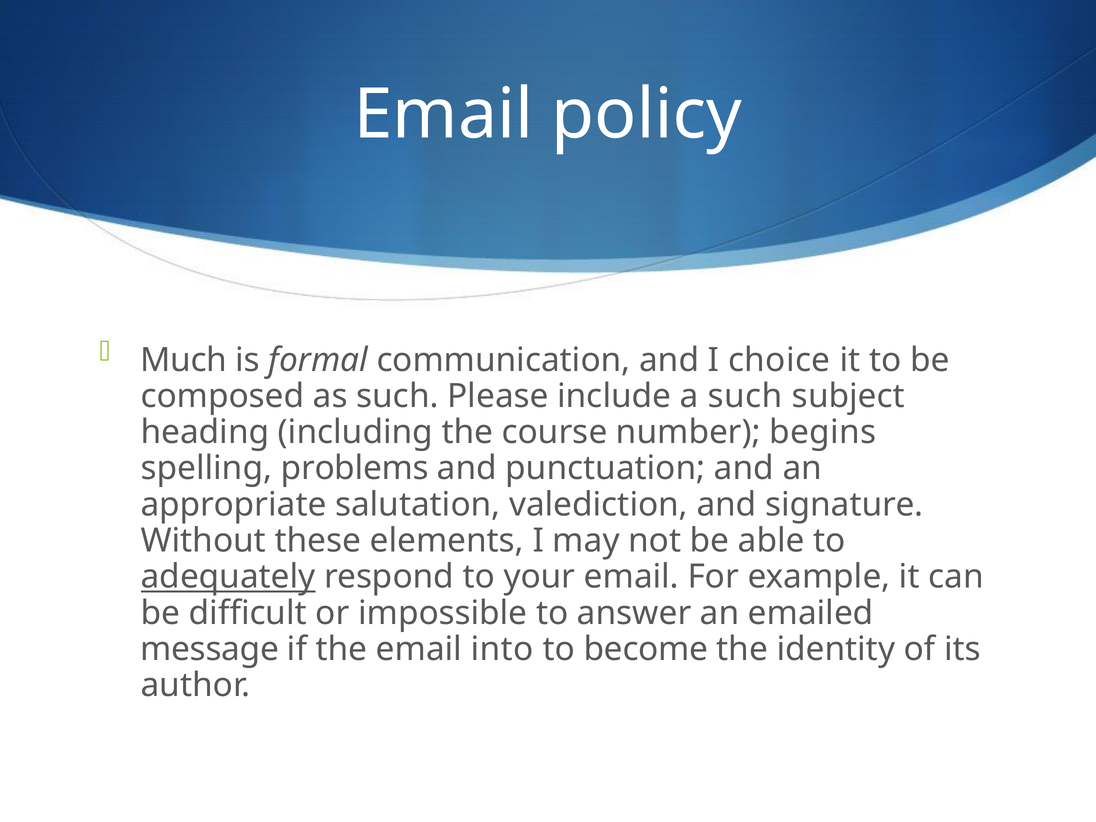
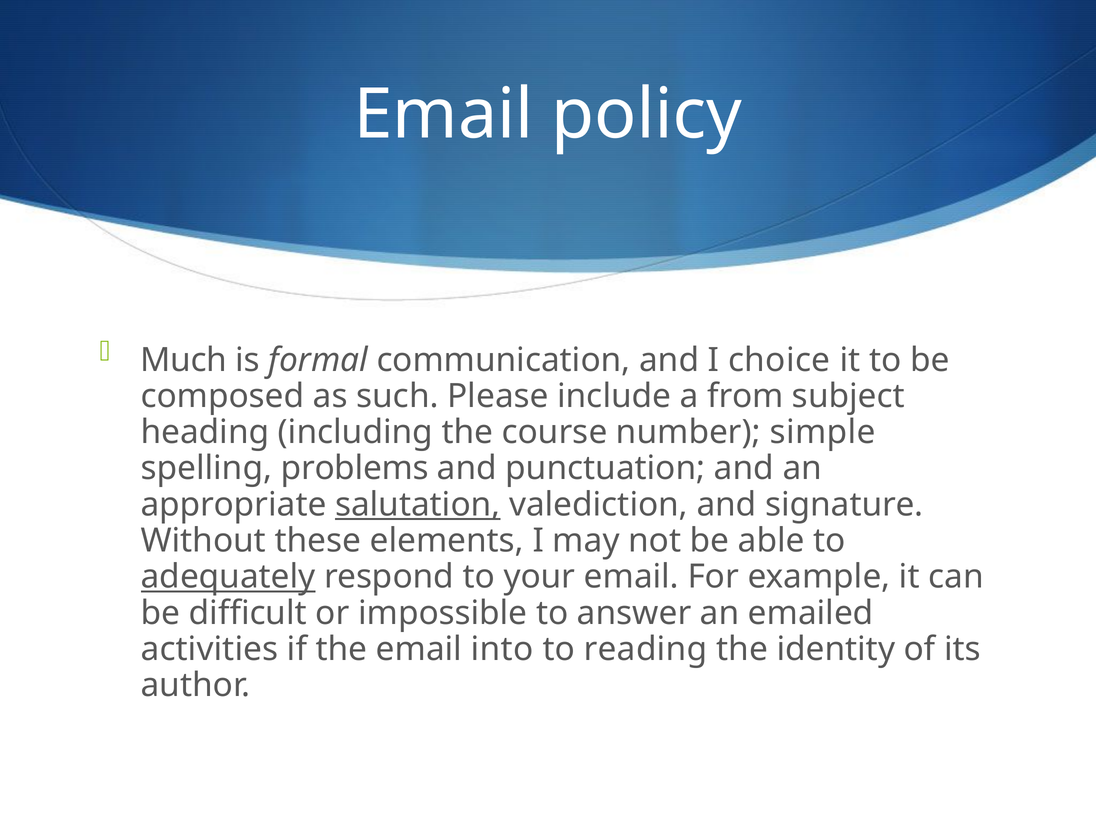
a such: such -> from
begins: begins -> simple
salutation underline: none -> present
message: message -> activities
become: become -> reading
